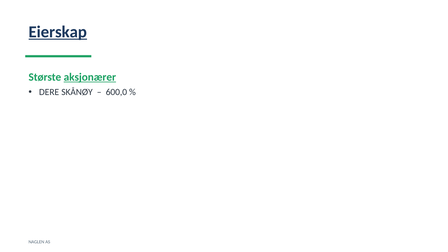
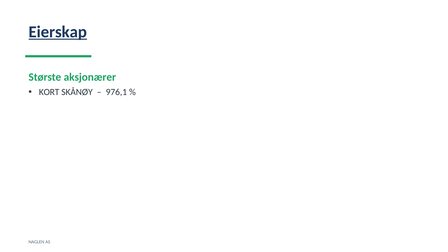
aksjonærer underline: present -> none
DERE: DERE -> KORT
600,0: 600,0 -> 976,1
